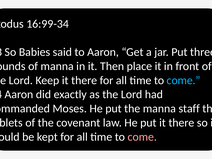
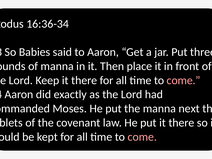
16:99-34: 16:99-34 -> 16:36-34
come at (184, 80) colour: light blue -> pink
staff: staff -> next
